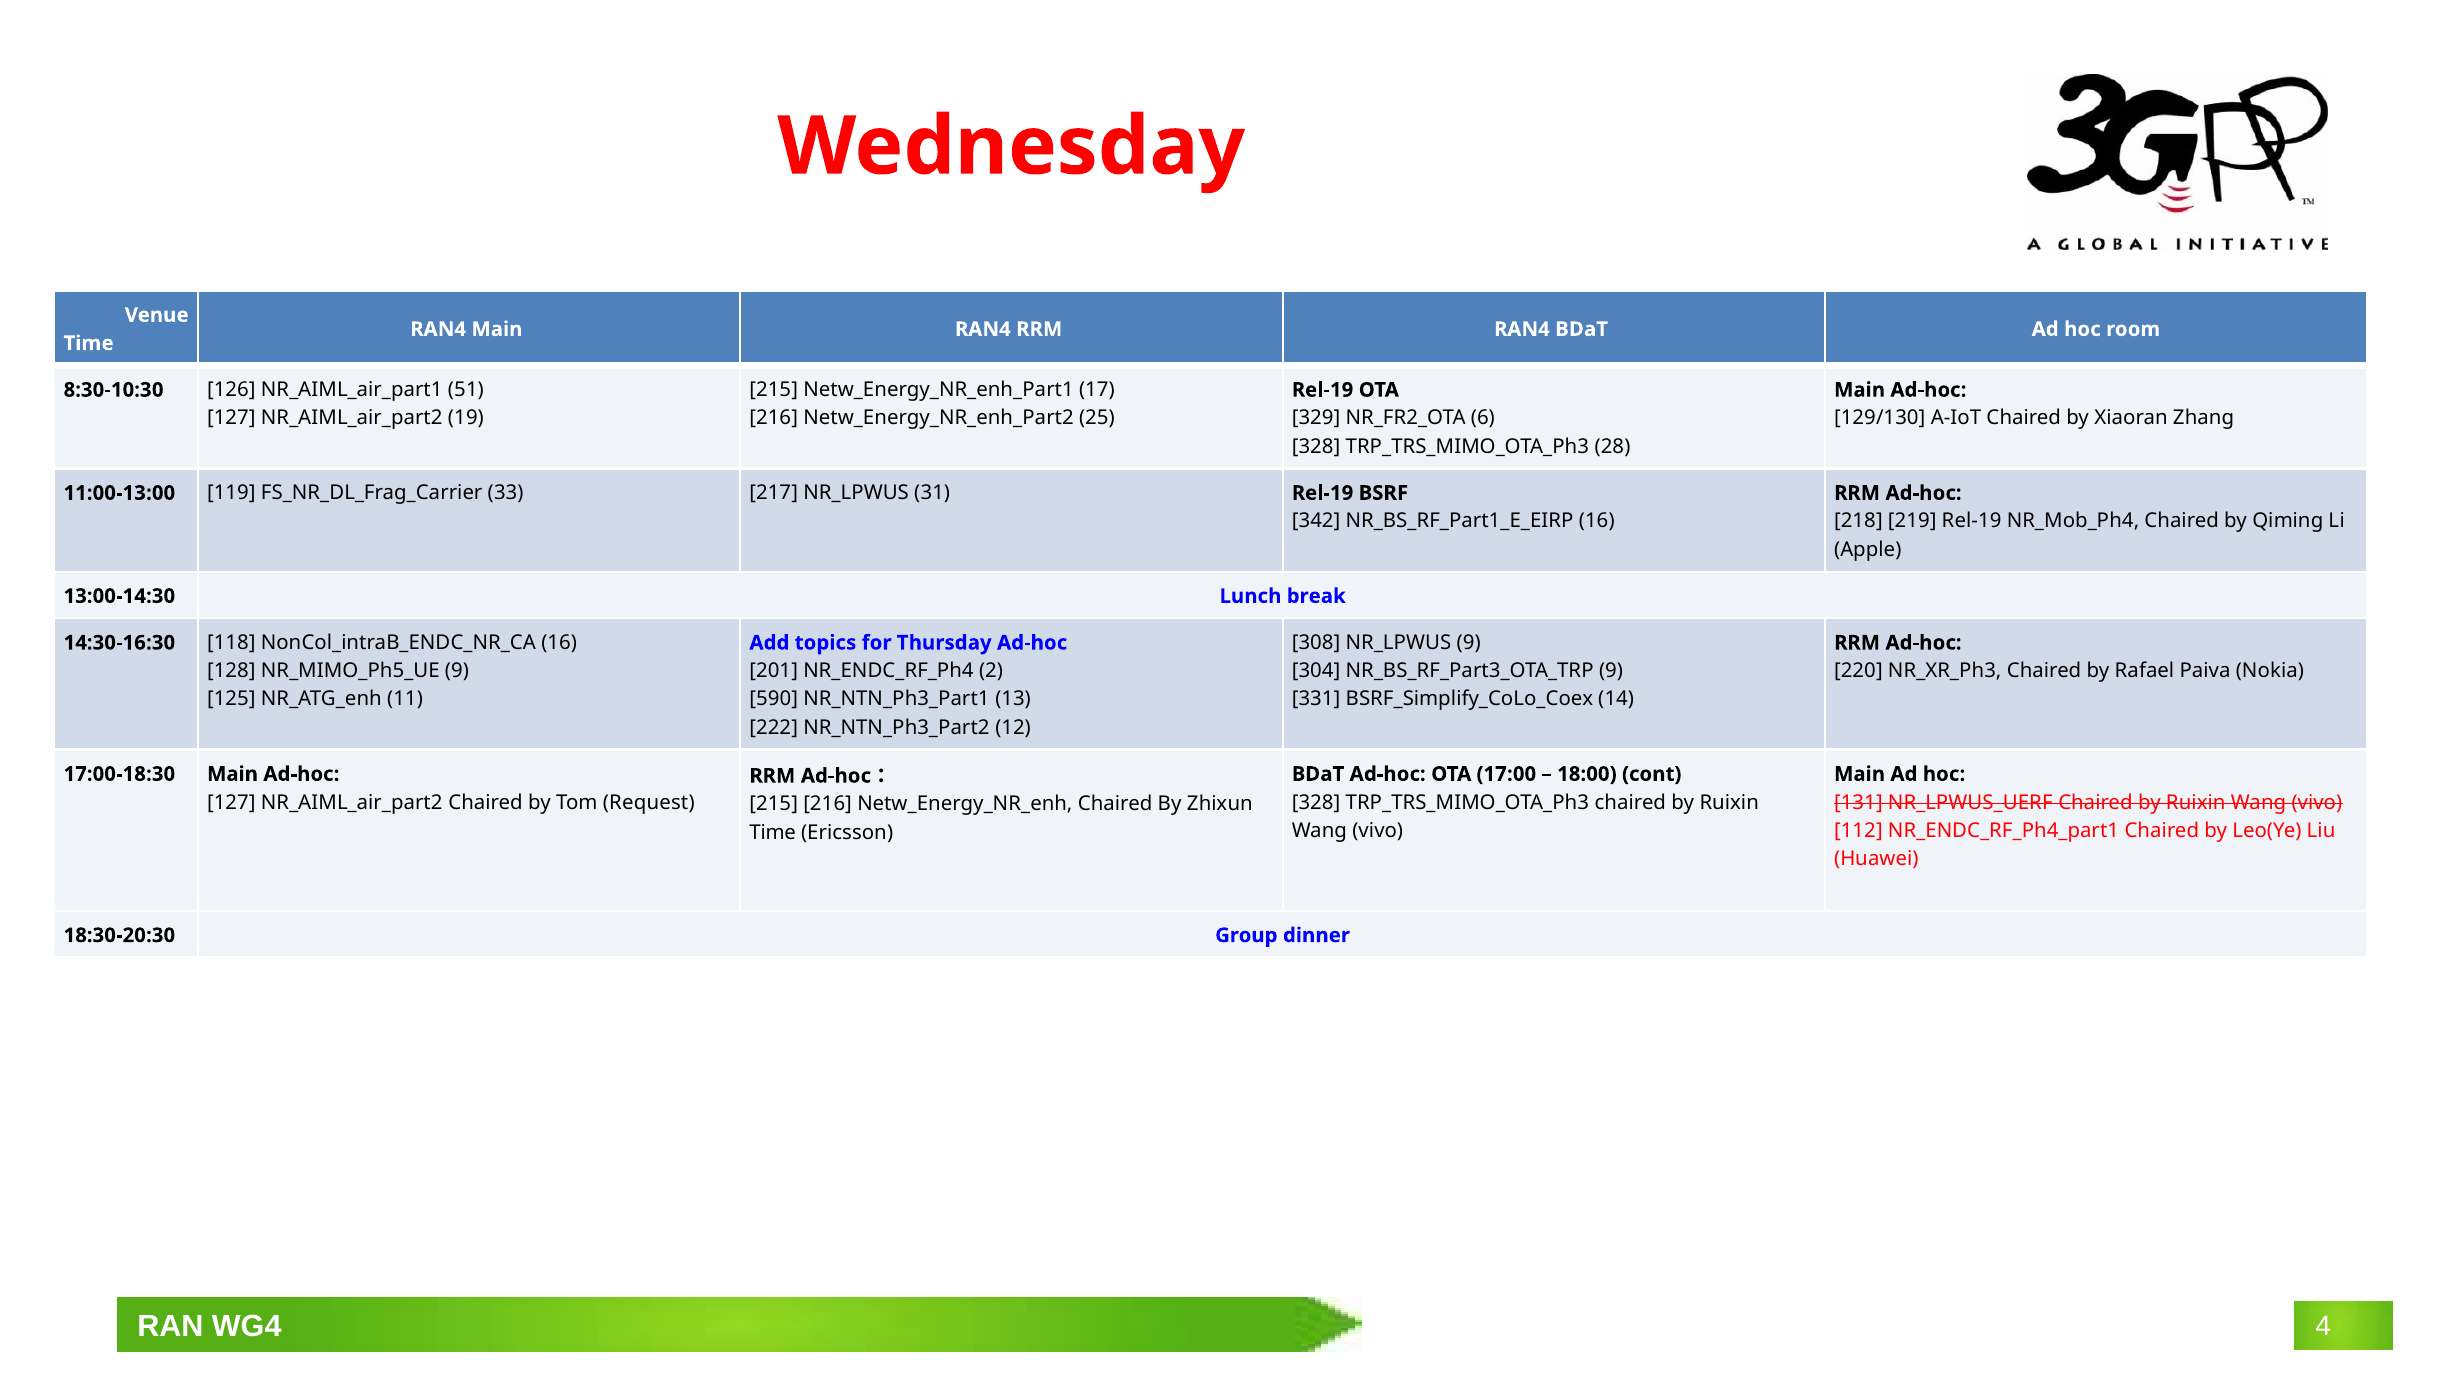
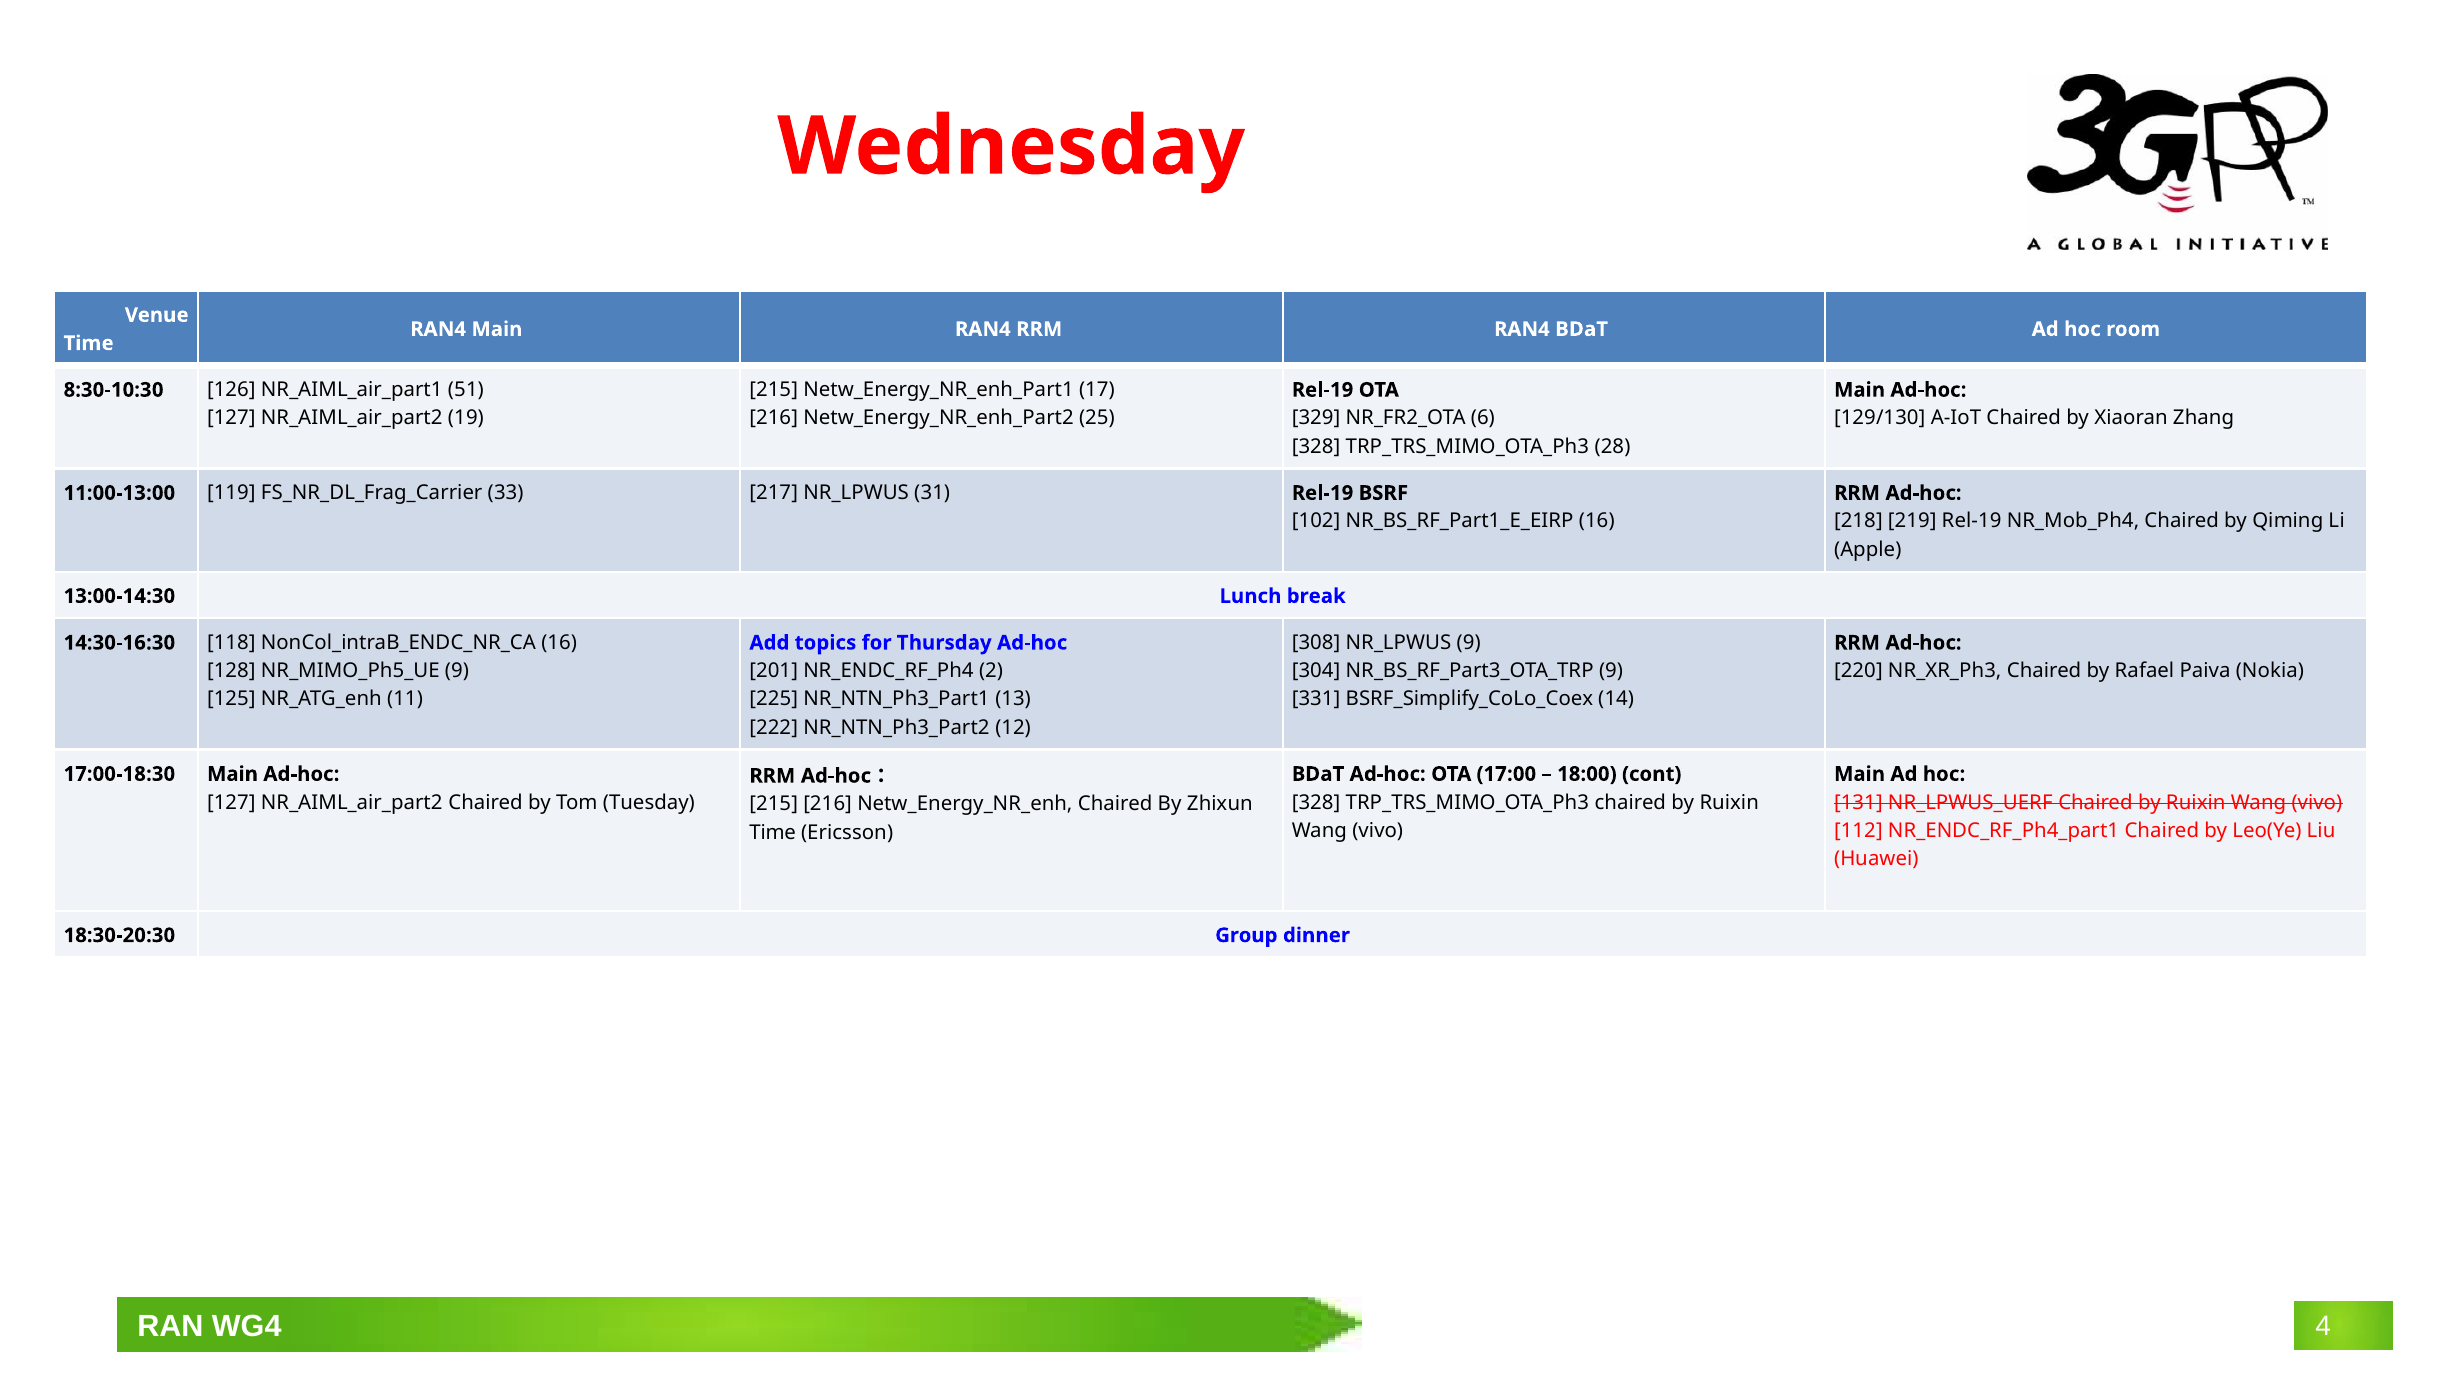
342: 342 -> 102
590: 590 -> 225
Request: Request -> Tuesday
